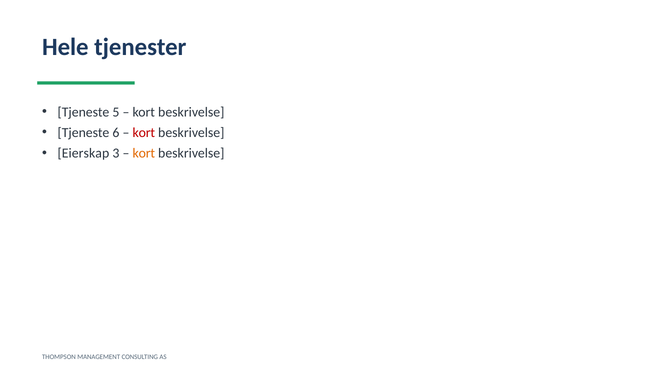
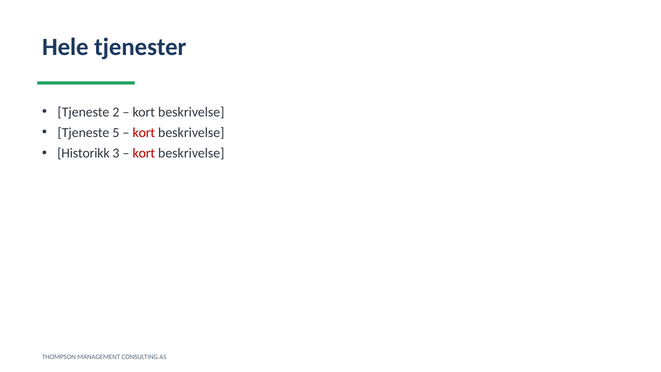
5: 5 -> 2
6: 6 -> 5
Eierskap: Eierskap -> Historikk
kort at (144, 153) colour: orange -> red
